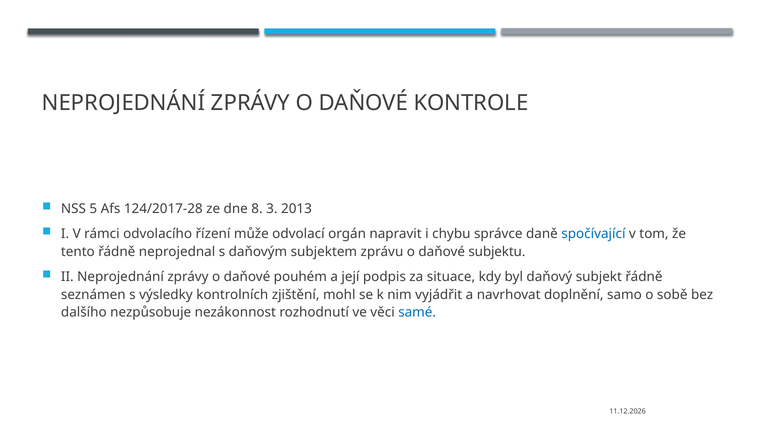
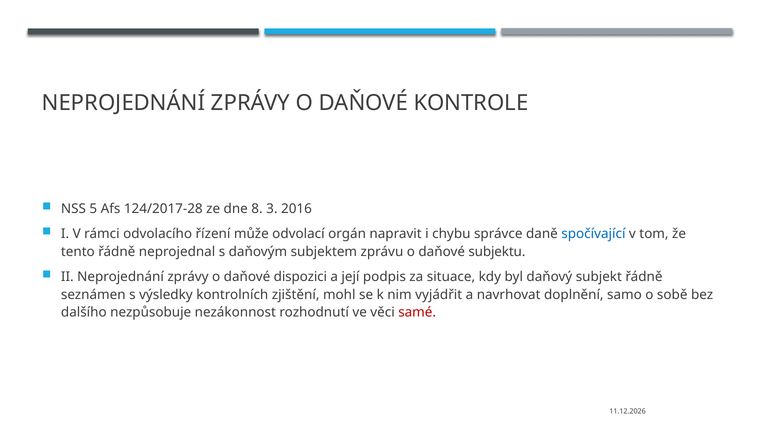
2013: 2013 -> 2016
pouhém: pouhém -> dispozici
samé colour: blue -> red
